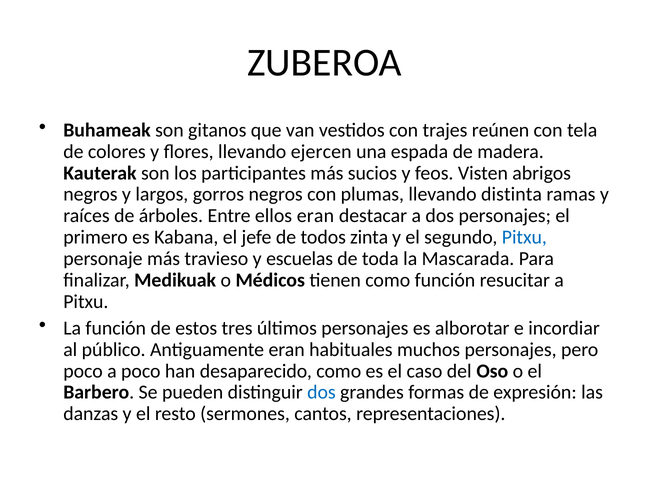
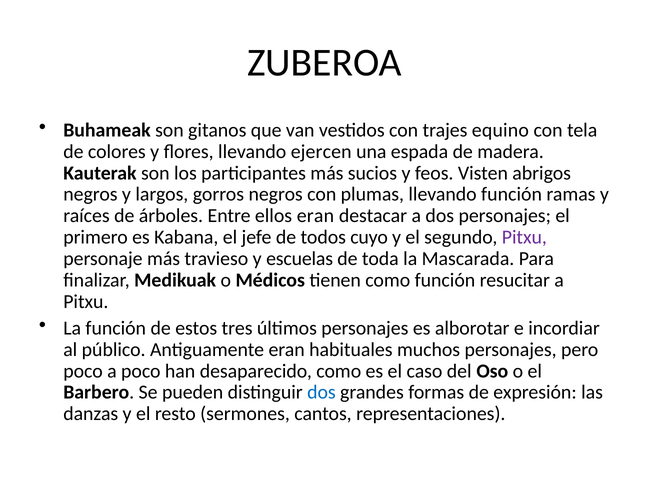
reúnen: reúnen -> equino
llevando distinta: distinta -> función
zinta: zinta -> cuyo
Pitxu at (524, 237) colour: blue -> purple
